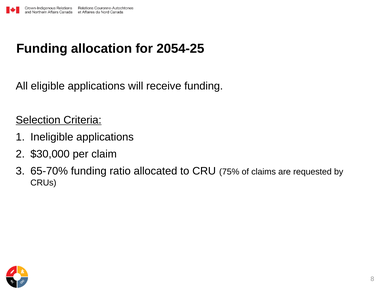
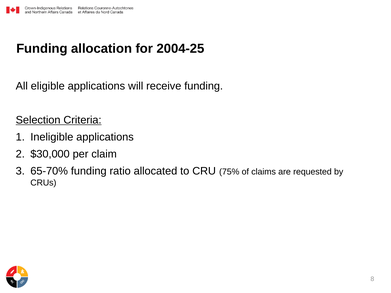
2054-25: 2054-25 -> 2004-25
